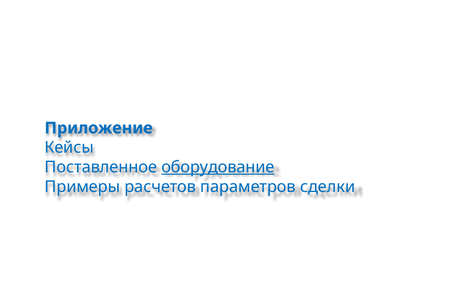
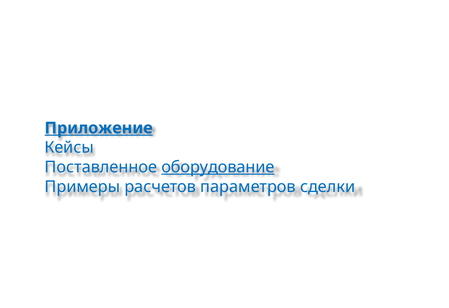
Приложение underline: none -> present
